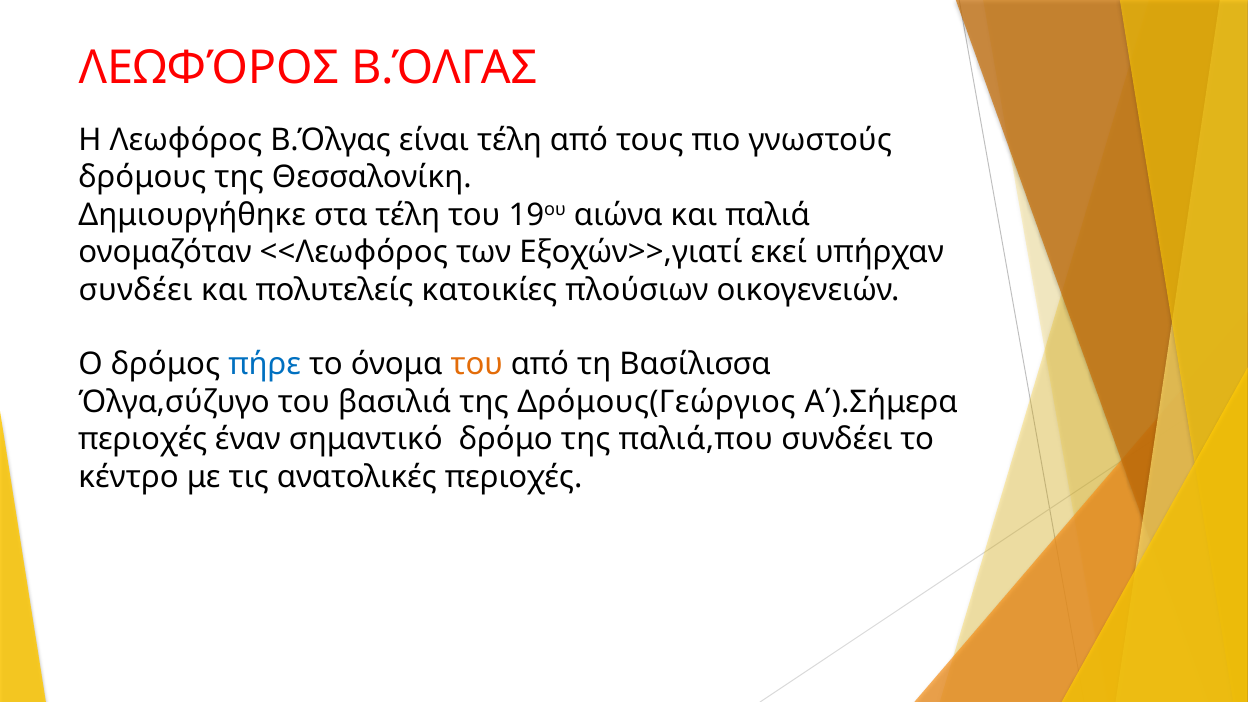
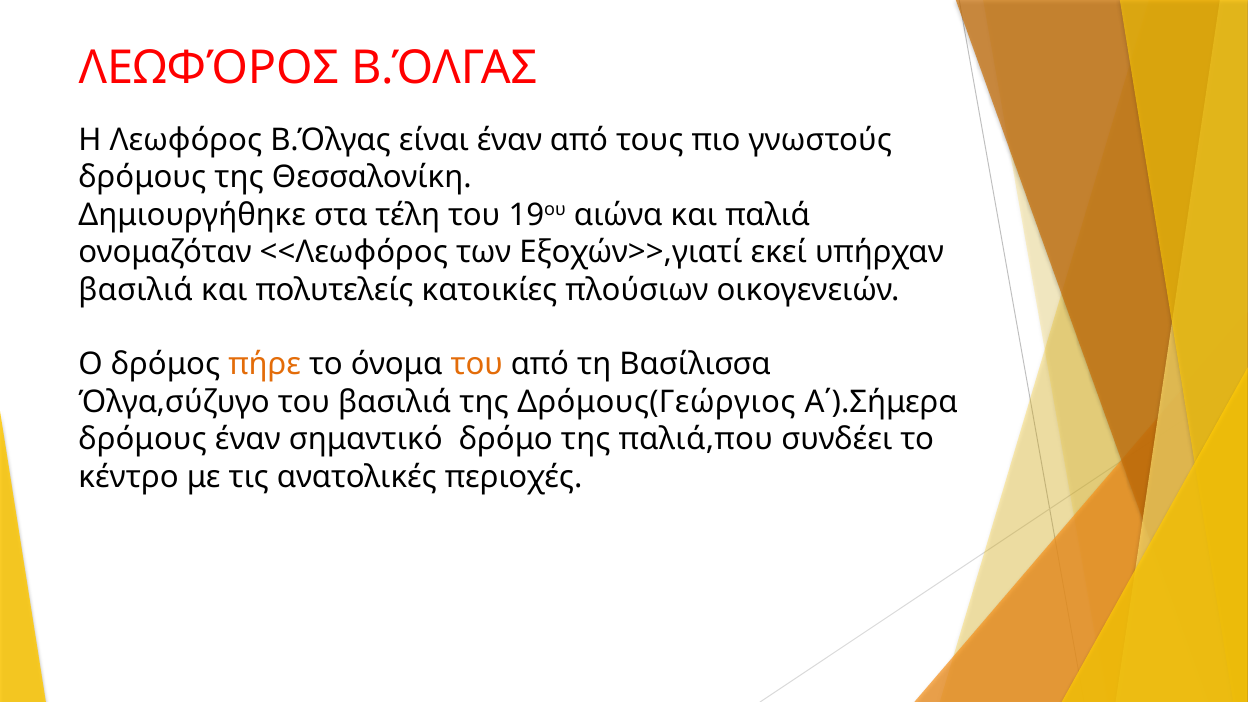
είναι τέλη: τέλη -> έναν
συνδέει at (136, 290): συνδέει -> βασιλιά
πήρε colour: blue -> orange
περιοχές at (143, 440): περιοχές -> δρόμους
